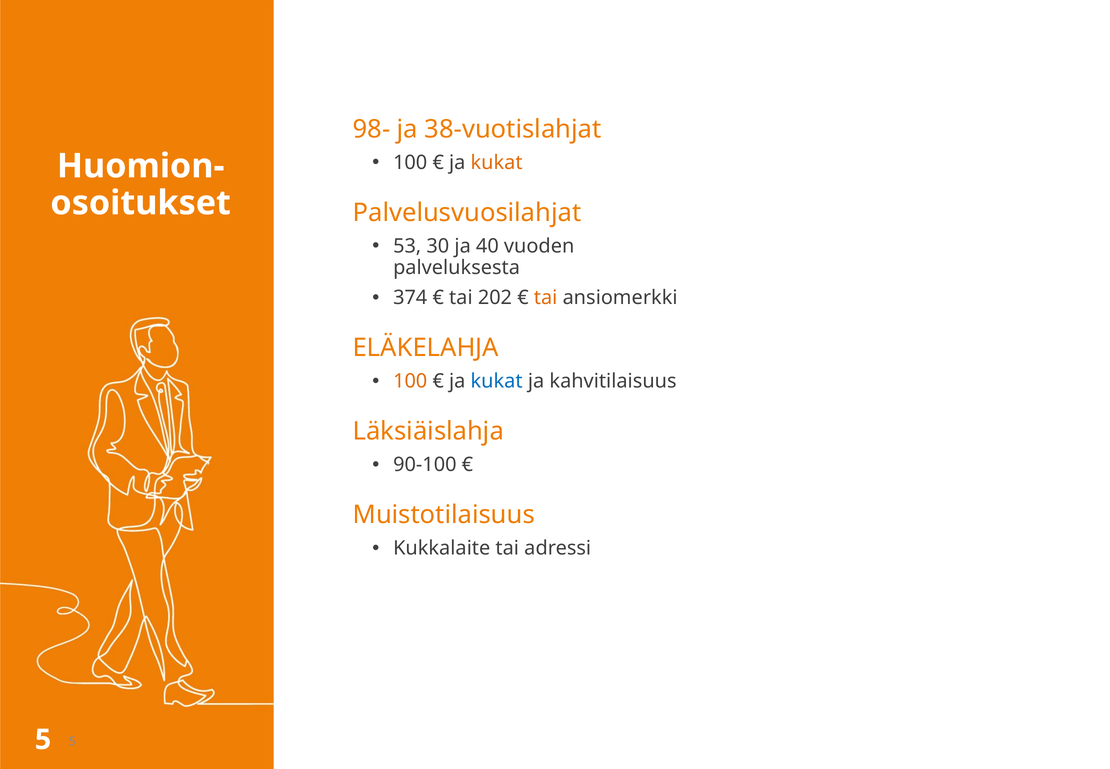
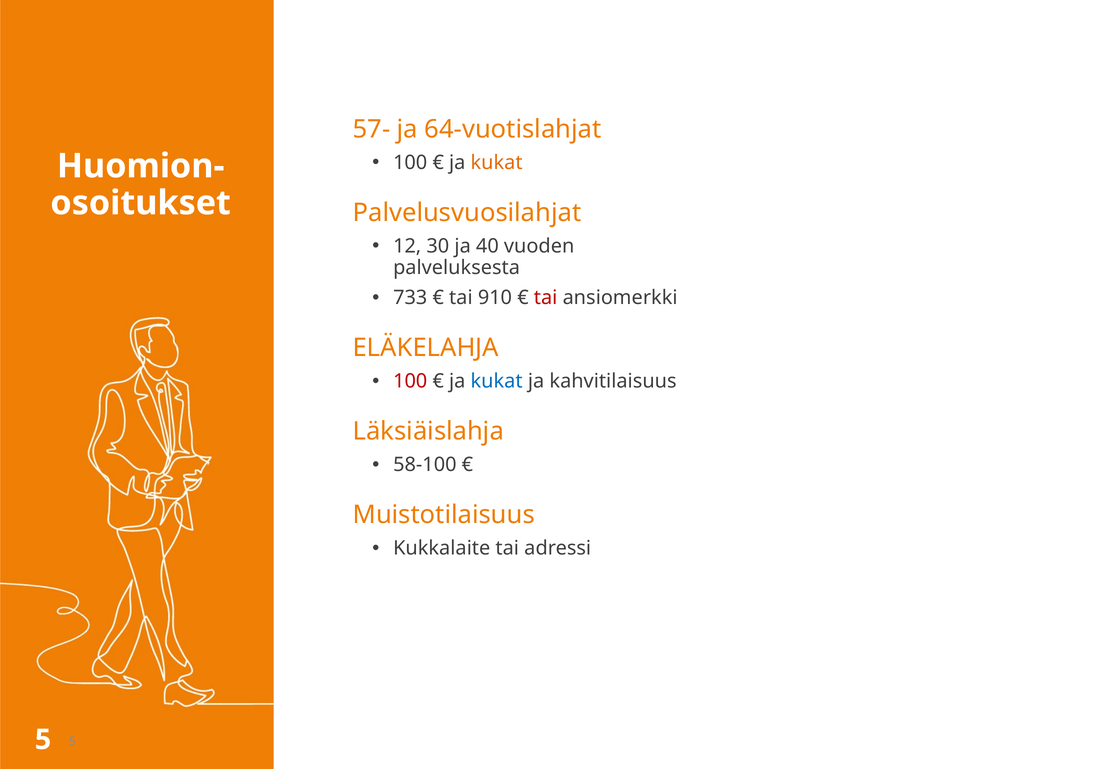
98-: 98- -> 57-
38-vuotislahjat: 38-vuotislahjat -> 64-vuotislahjat
53: 53 -> 12
374: 374 -> 733
202: 202 -> 910
tai at (546, 298) colour: orange -> red
100 at (410, 381) colour: orange -> red
90-100: 90-100 -> 58-100
